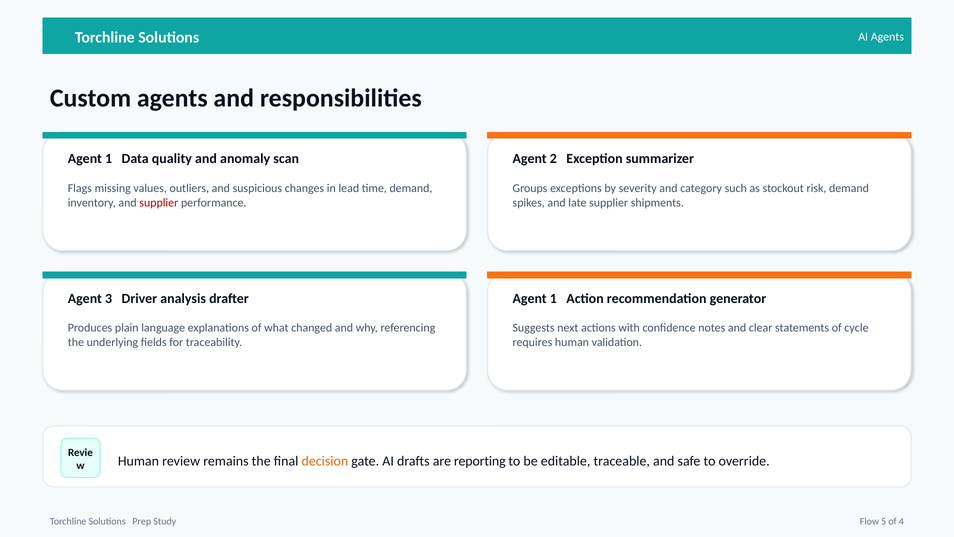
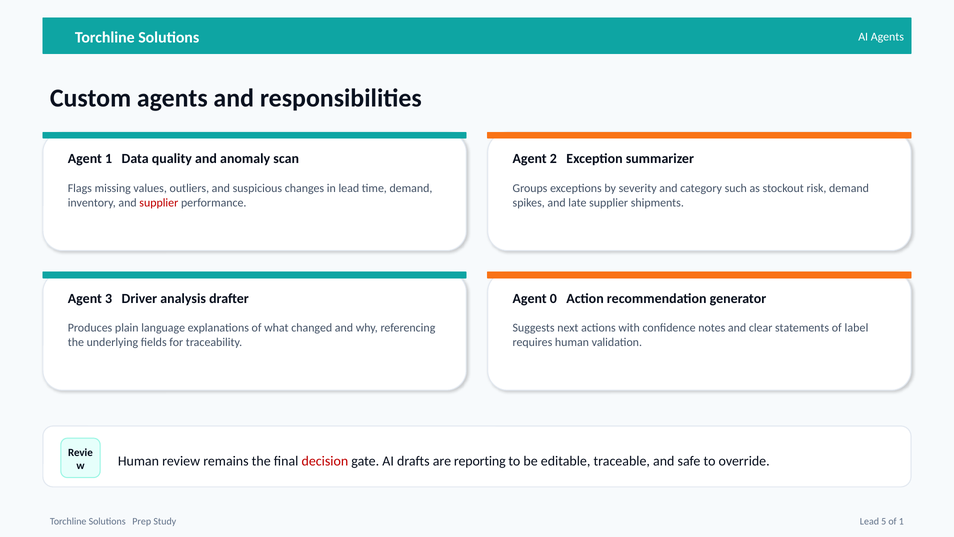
1 at (553, 298): 1 -> 0
cycle: cycle -> label
decision colour: orange -> red
Study Flow: Flow -> Lead
of 4: 4 -> 1
